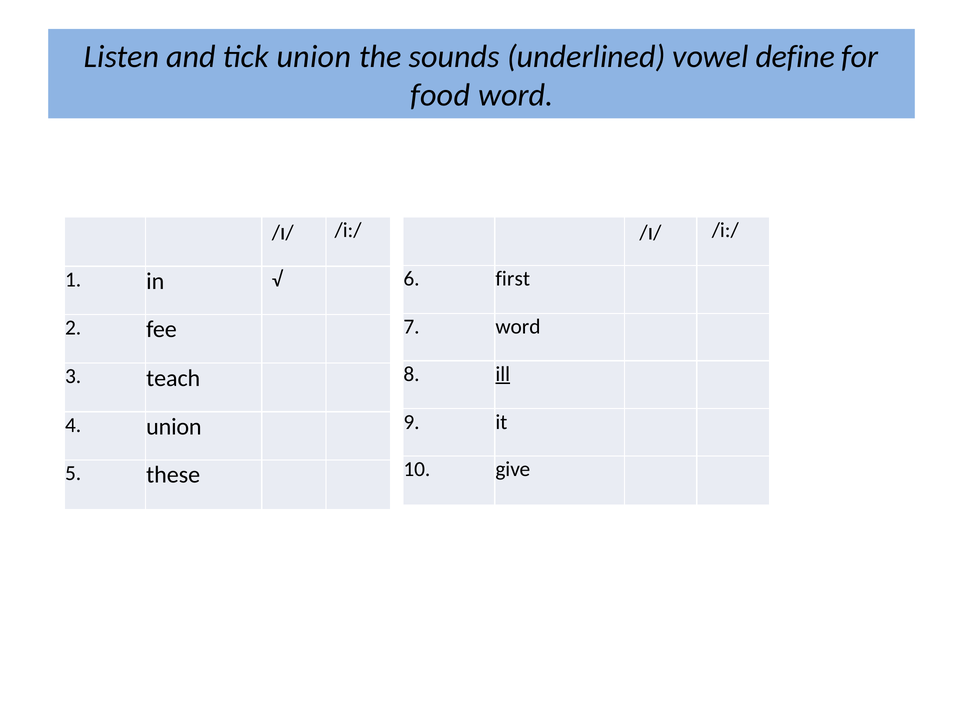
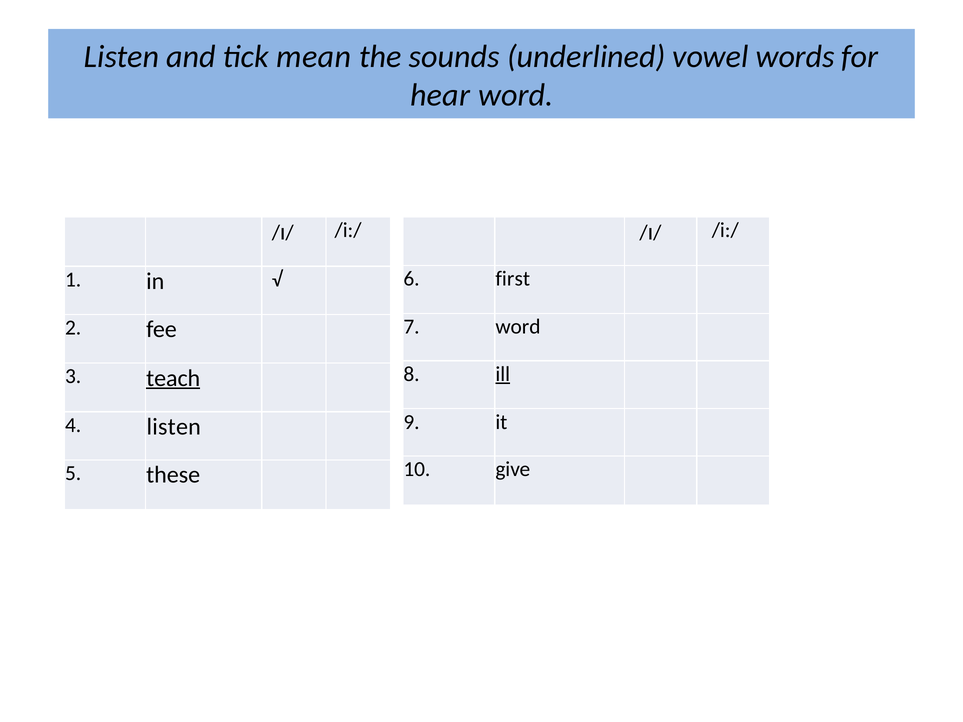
tick union: union -> mean
define: define -> words
food: food -> hear
teach underline: none -> present
4 union: union -> listen
